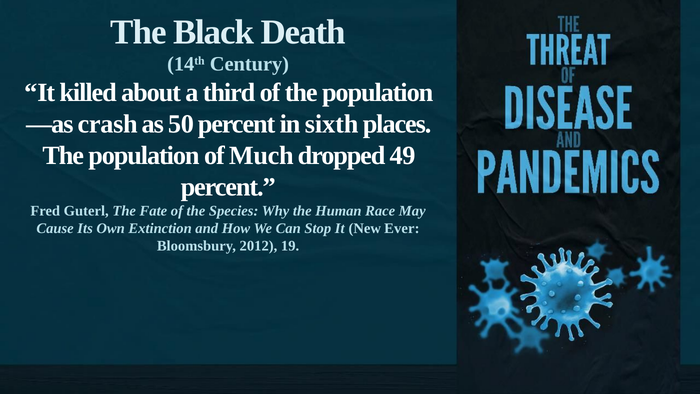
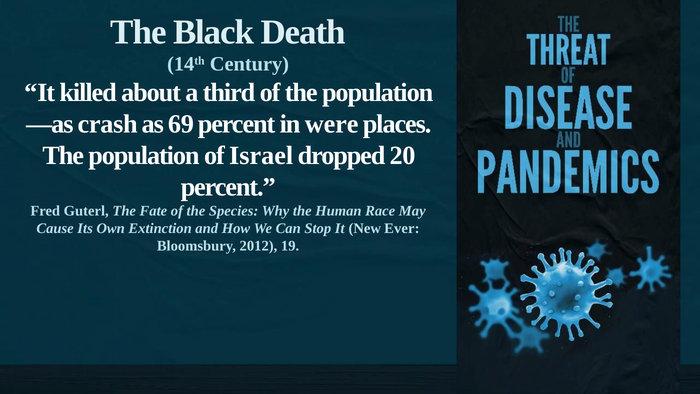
50: 50 -> 69
sixth: sixth -> were
Much: Much -> Israel
49: 49 -> 20
